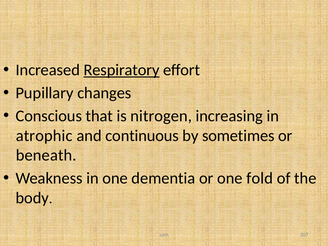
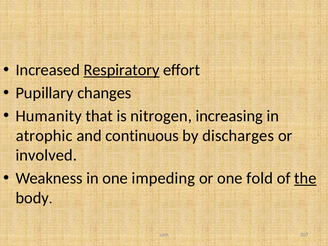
Conscious: Conscious -> Humanity
sometimes: sometimes -> discharges
beneath: beneath -> involved
dementia: dementia -> impeding
the underline: none -> present
